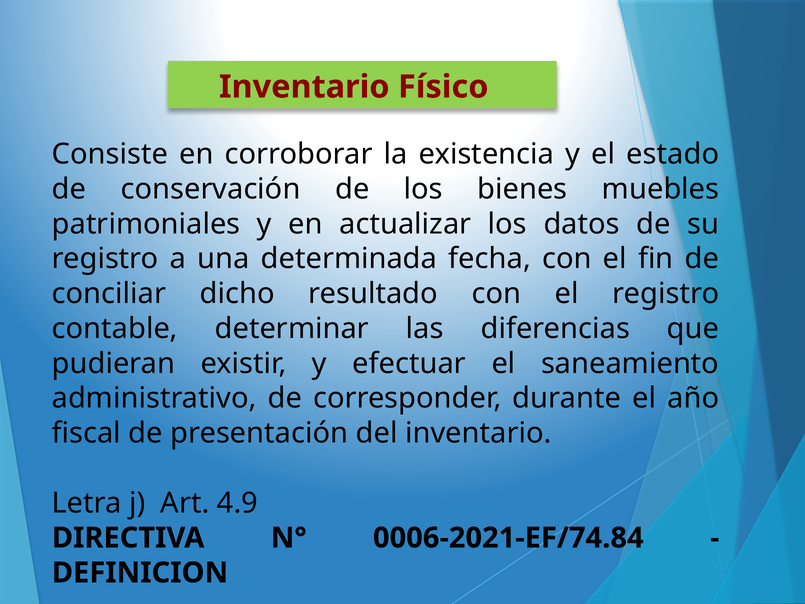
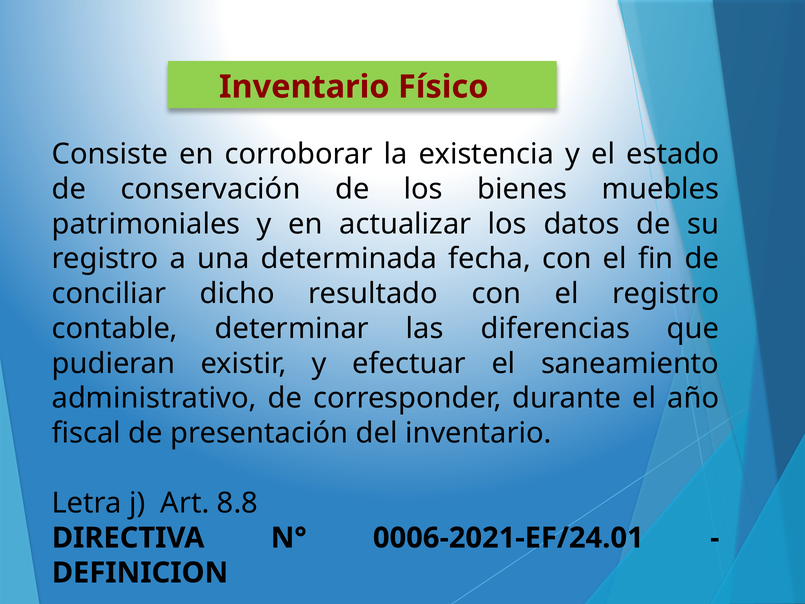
4.9: 4.9 -> 8.8
0006-2021-EF/74.84: 0006-2021-EF/74.84 -> 0006-2021-EF/24.01
